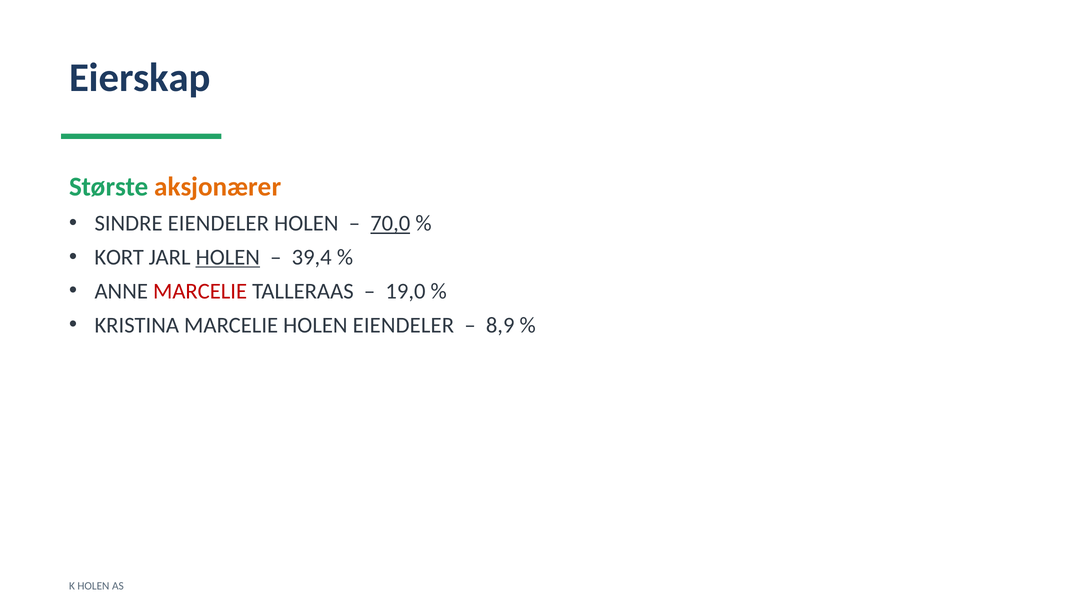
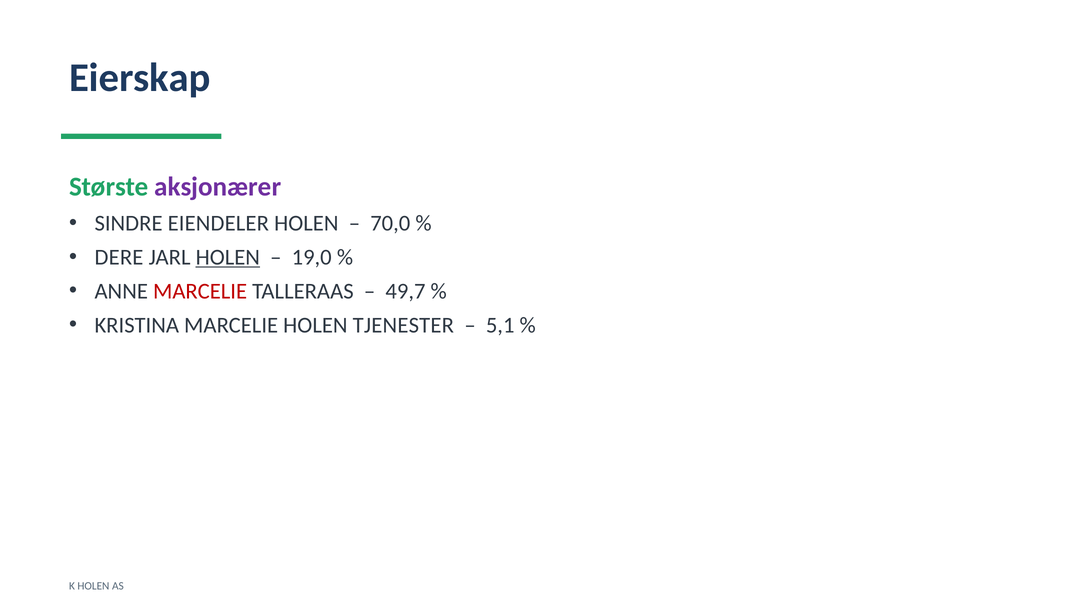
aksjonærer colour: orange -> purple
70,0 underline: present -> none
KORT: KORT -> DERE
39,4: 39,4 -> 19,0
19,0: 19,0 -> 49,7
HOLEN EIENDELER: EIENDELER -> TJENESTER
8,9: 8,9 -> 5,1
